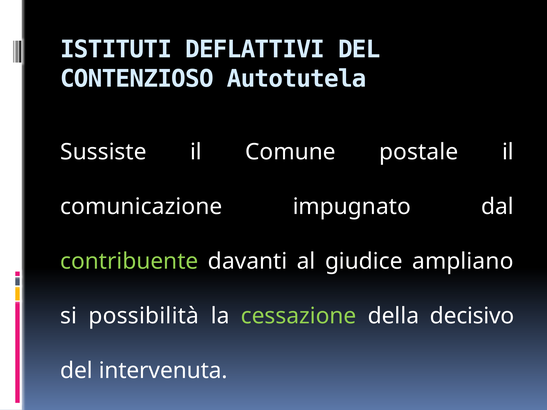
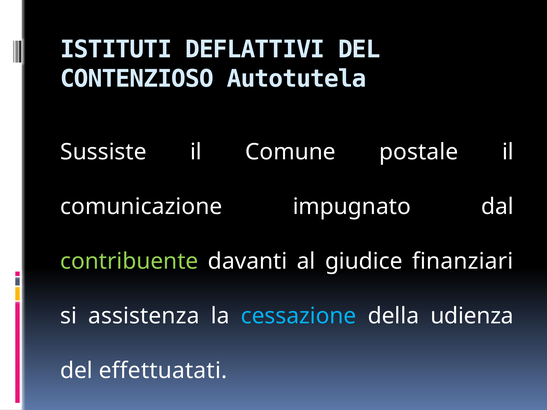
ampliano: ampliano -> finanziari
possibilità: possibilità -> assistenza
cessazione colour: light green -> light blue
decisivo: decisivo -> udienza
intervenuta: intervenuta -> effettuatati
